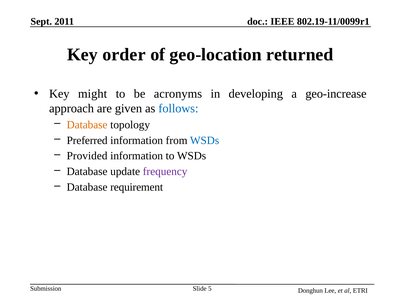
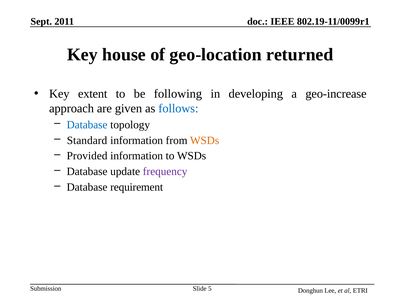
order: order -> house
might: might -> extent
acronyms: acronyms -> following
Database at (87, 125) colour: orange -> blue
Preferred: Preferred -> Standard
WSDs at (205, 140) colour: blue -> orange
